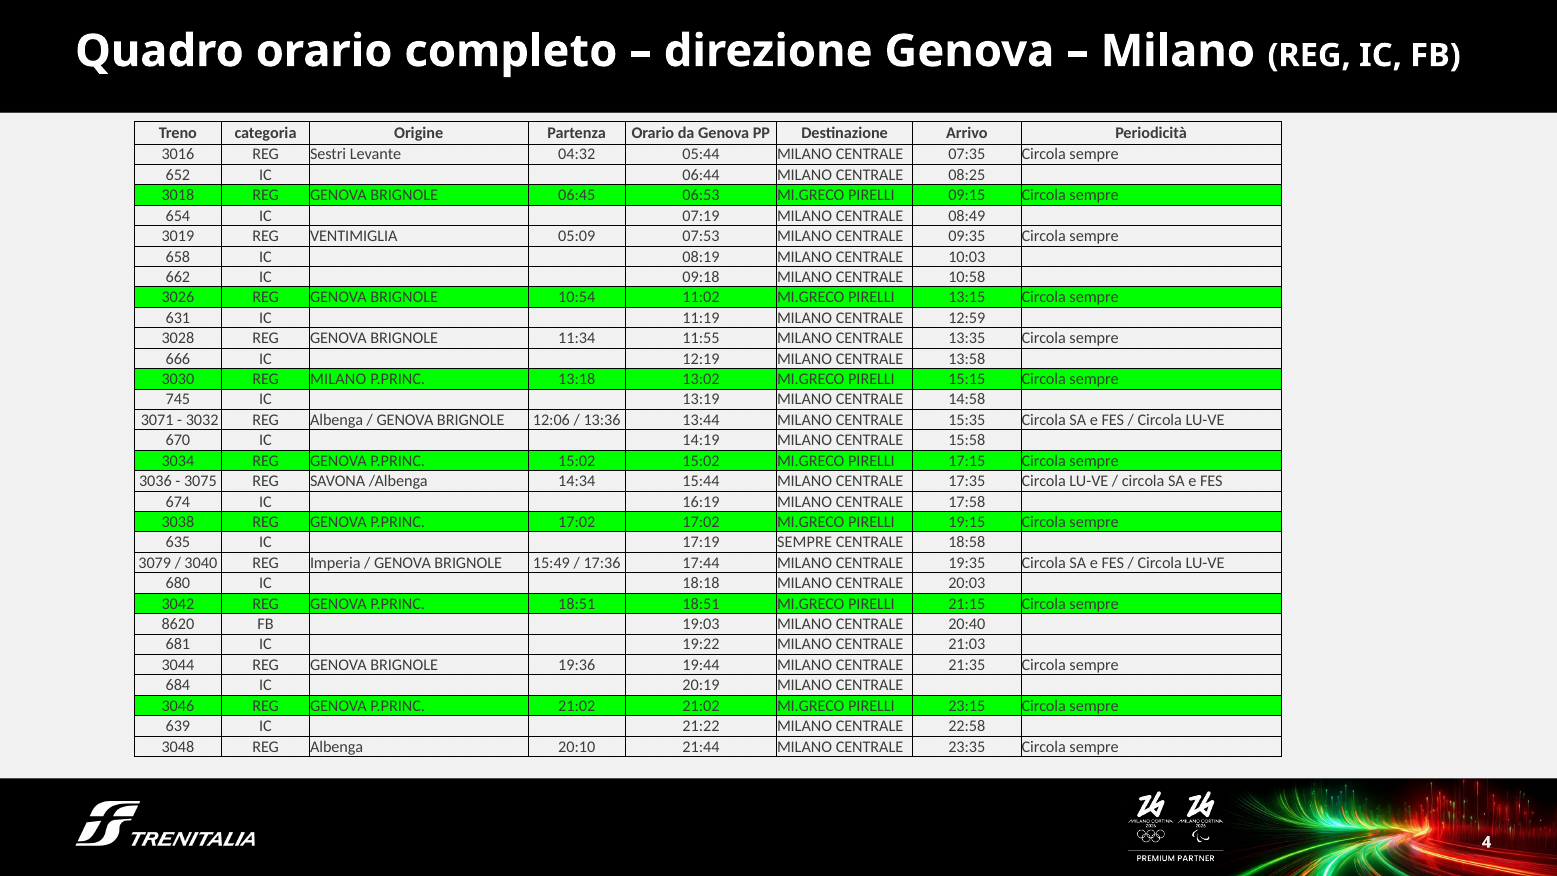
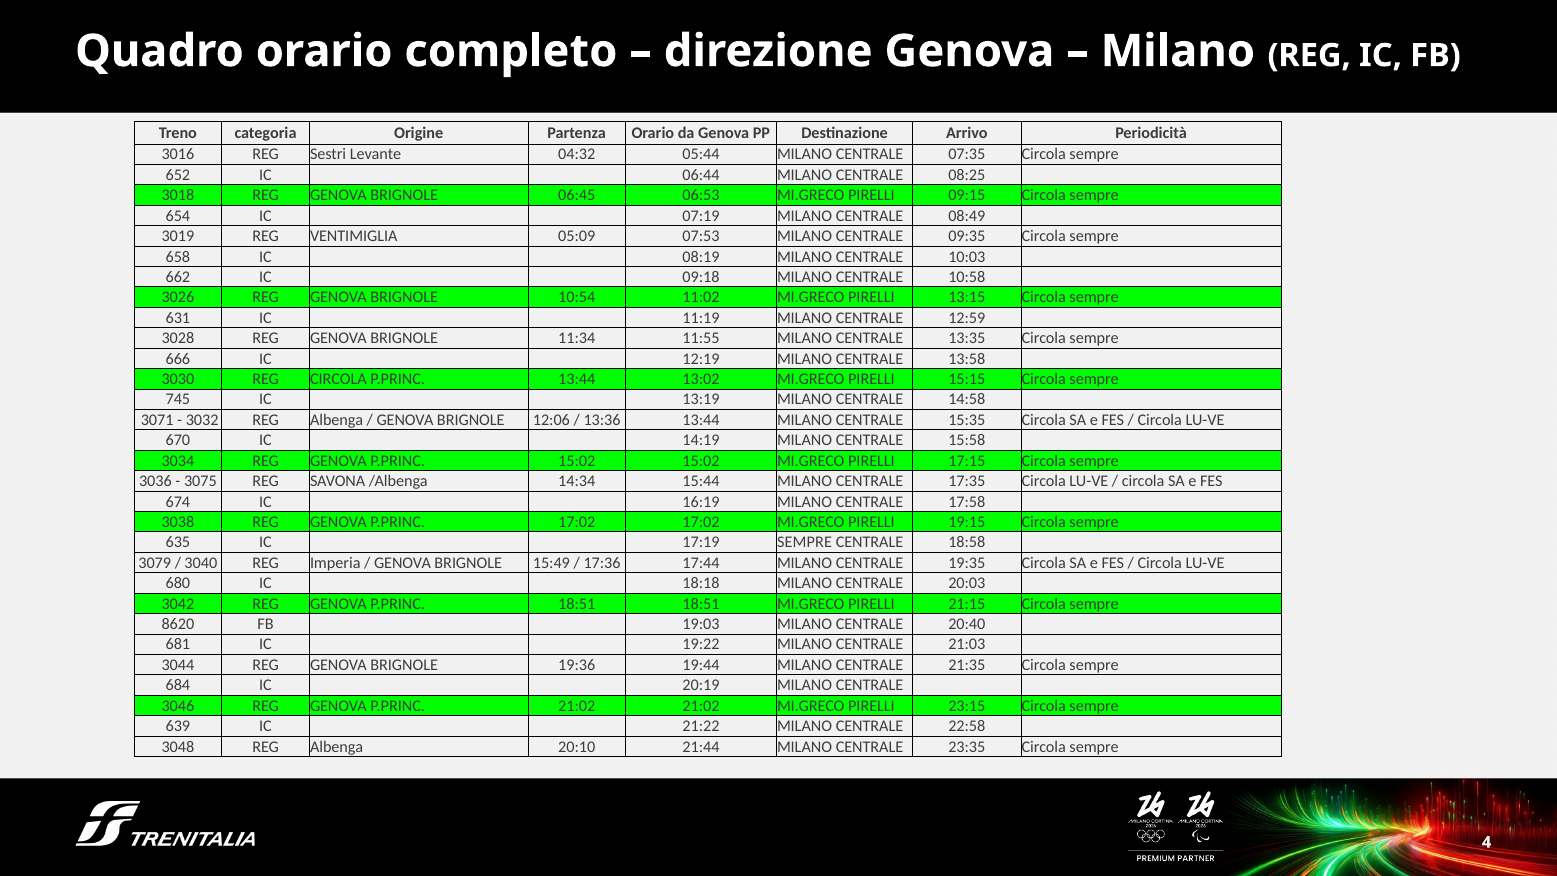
REG MILANO: MILANO -> CIRCOLA
P.PRINC 13:18: 13:18 -> 13:44
